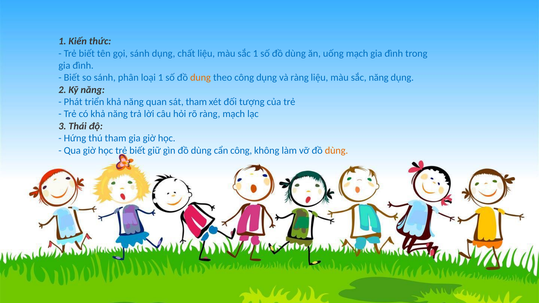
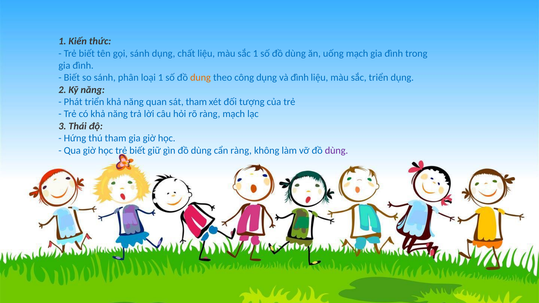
và ràng: ràng -> đình
sắc năng: năng -> triển
cẩn công: công -> ràng
dùng at (336, 150) colour: orange -> purple
